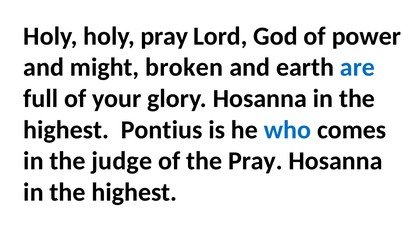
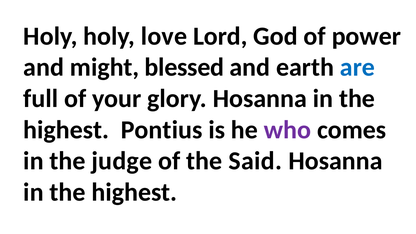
holy pray: pray -> love
broken: broken -> blessed
who colour: blue -> purple
the Pray: Pray -> Said
